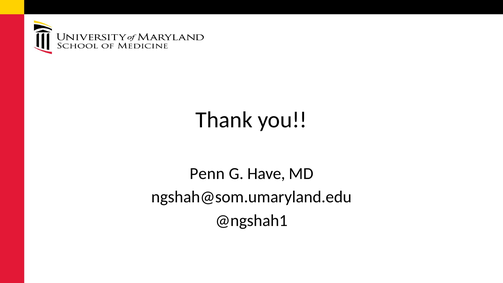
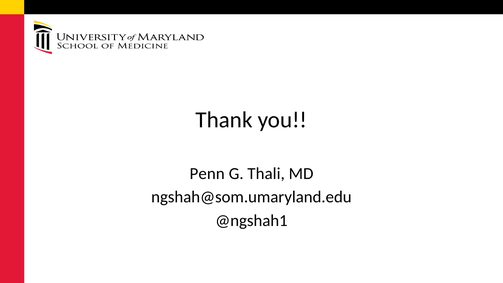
Have: Have -> Thali
